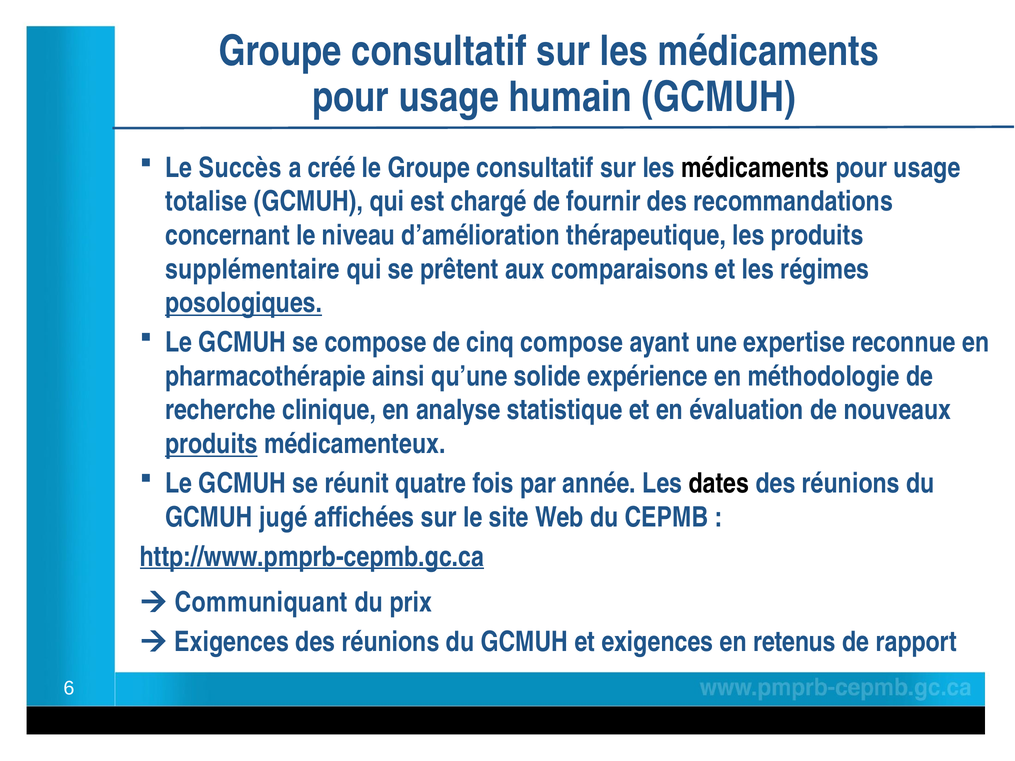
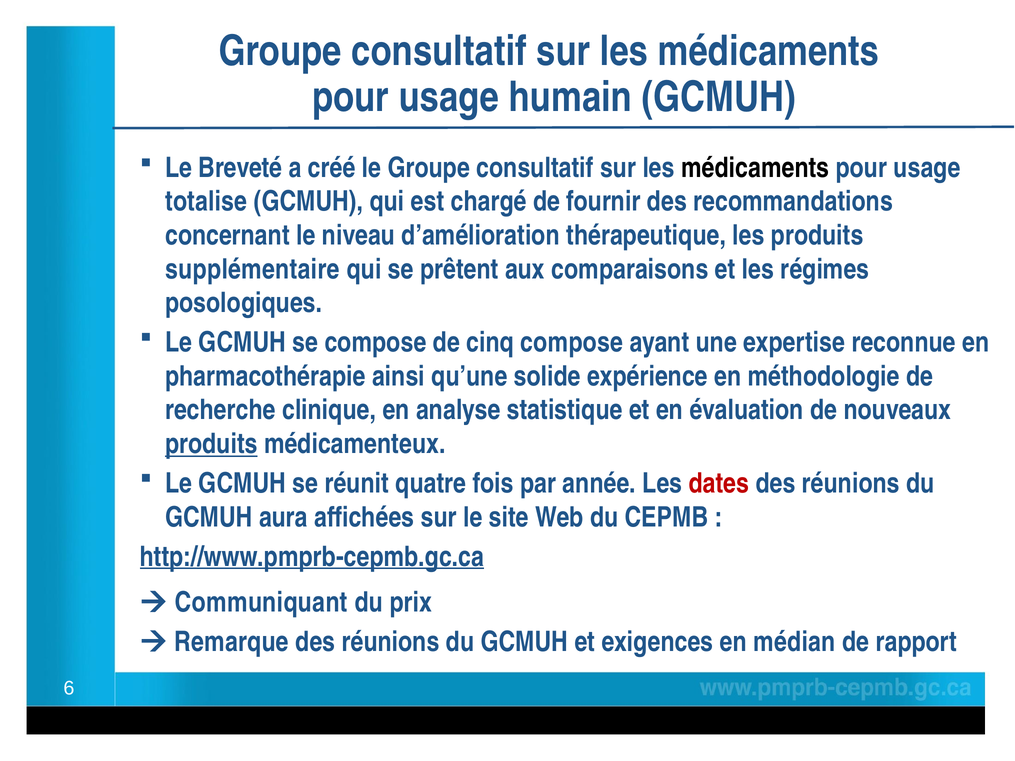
Succès: Succès -> Breveté
posologiques underline: present -> none
dates colour: black -> red
jugé: jugé -> aura
Exigences at (232, 642): Exigences -> Remarque
retenus: retenus -> médian
